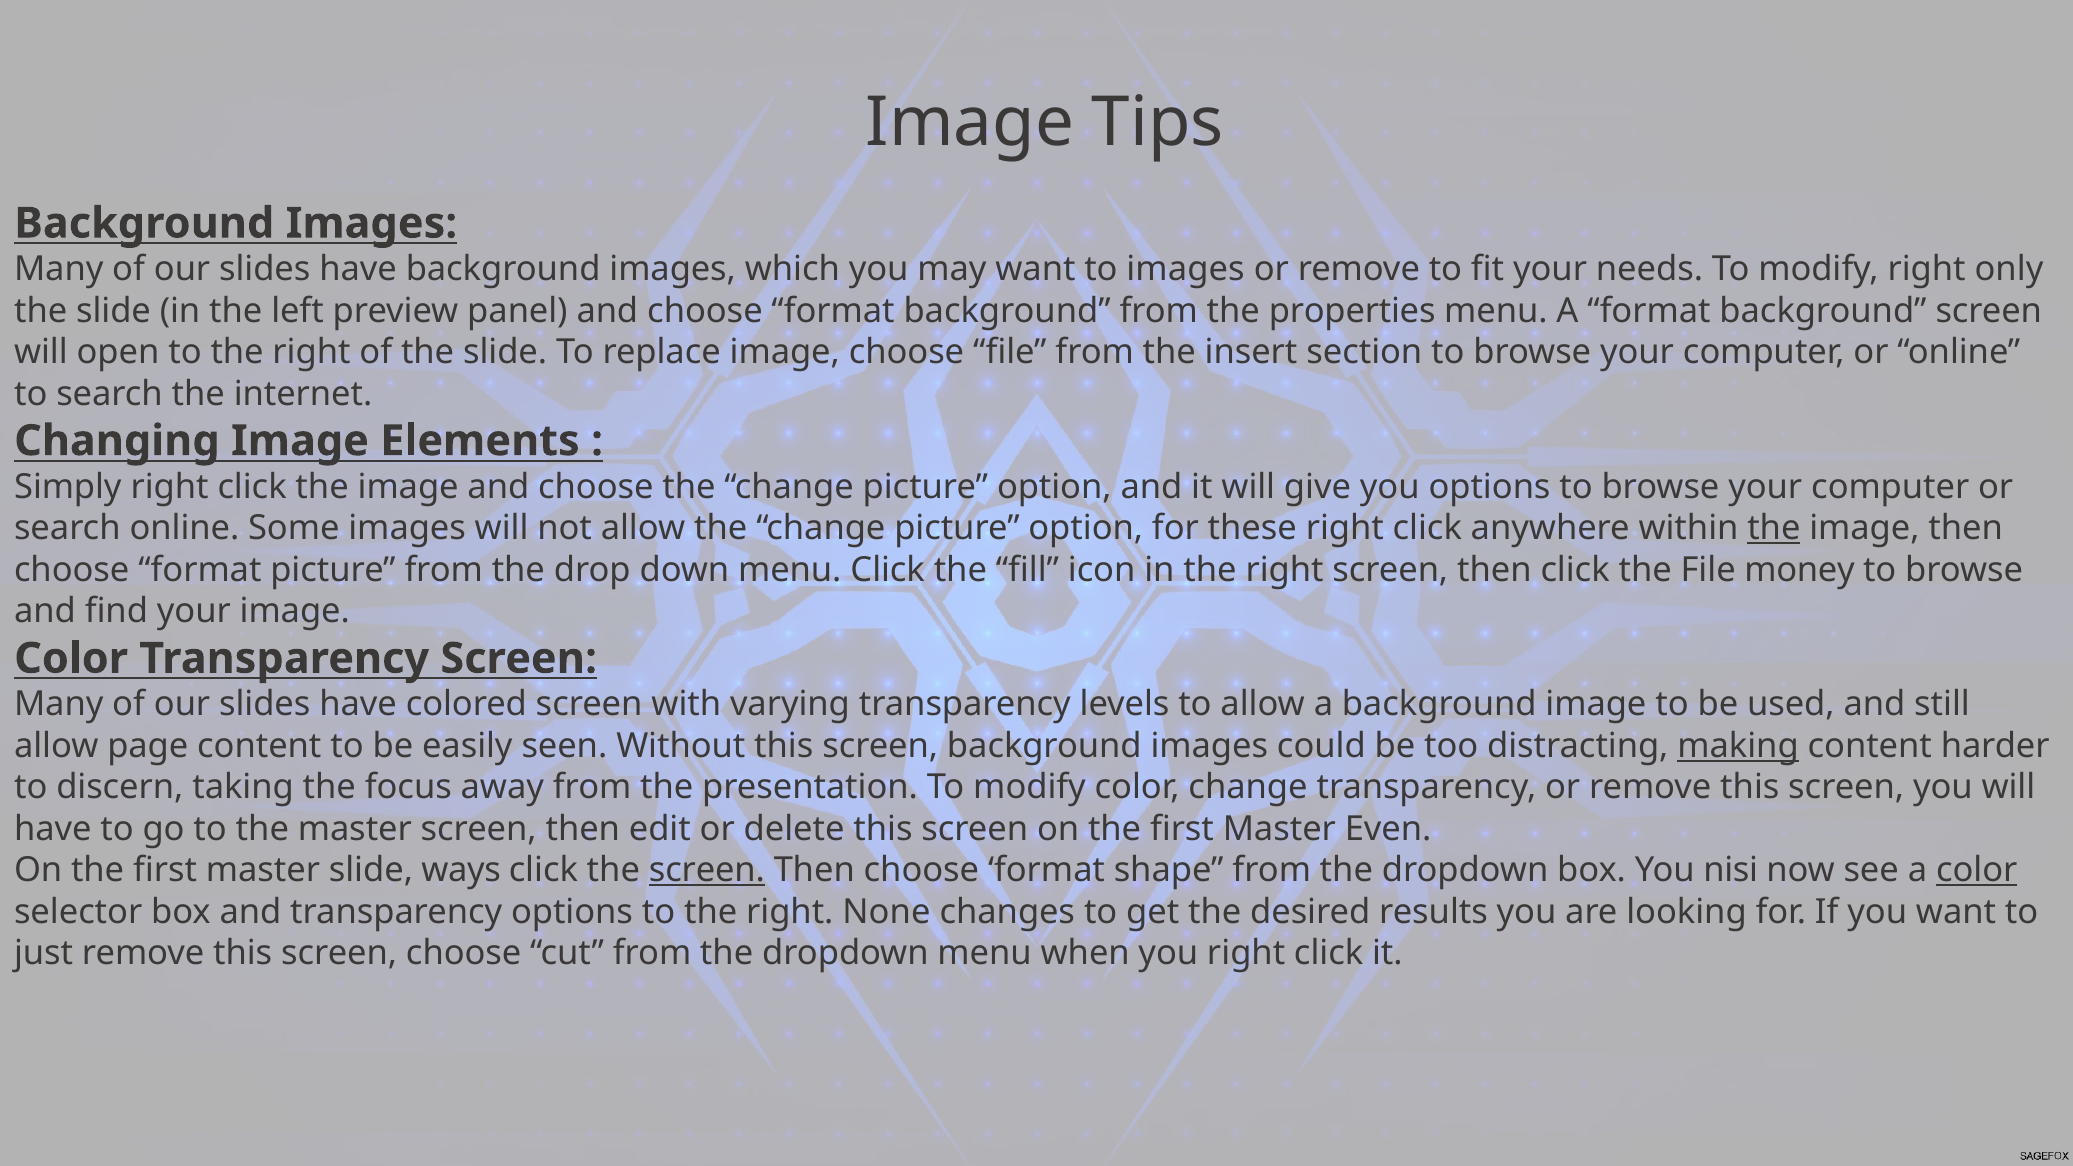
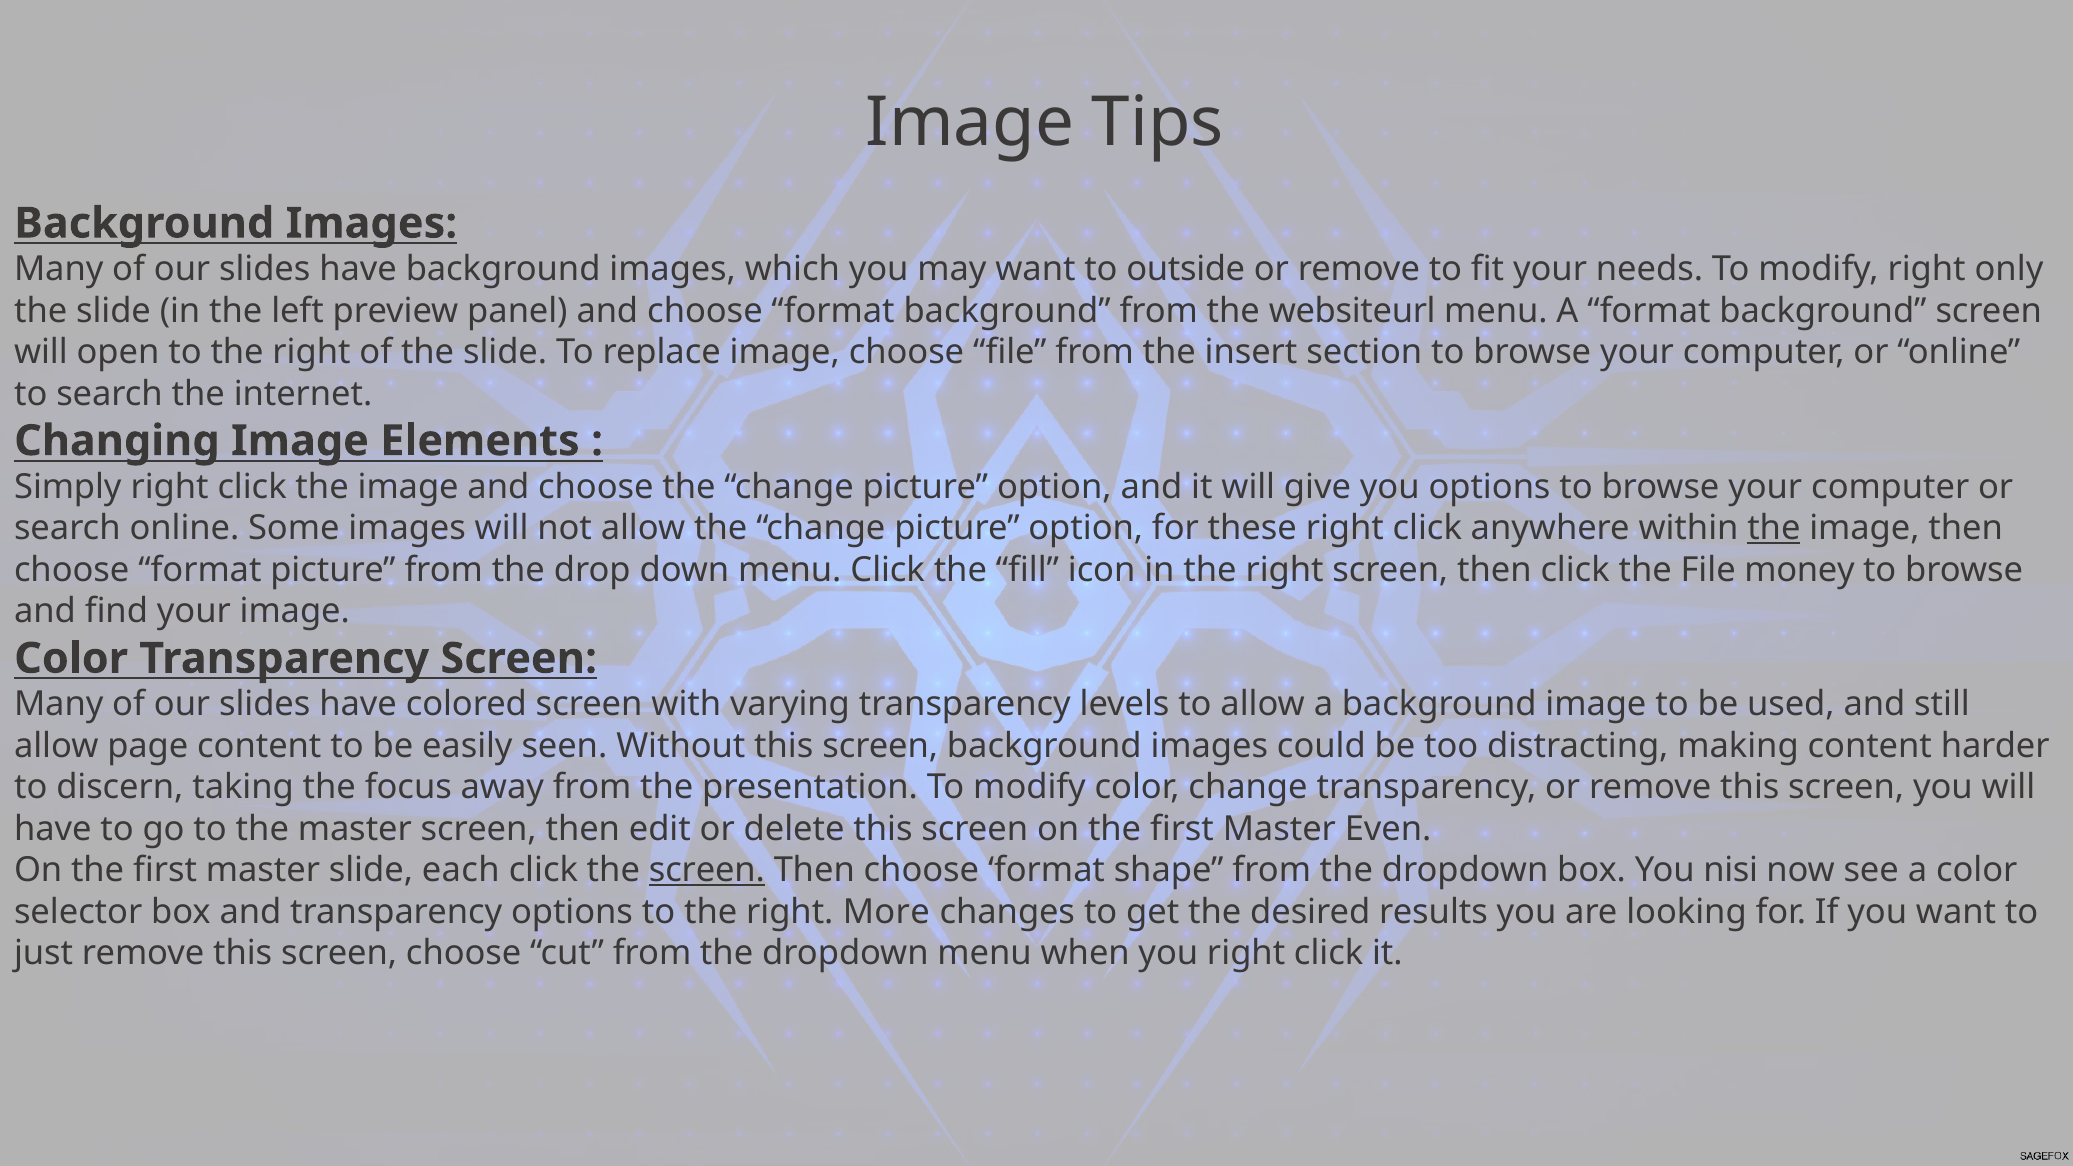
to images: images -> outside
properties: properties -> websiteurl
making underline: present -> none
ways: ways -> each
color at (1977, 870) underline: present -> none
None: None -> More
